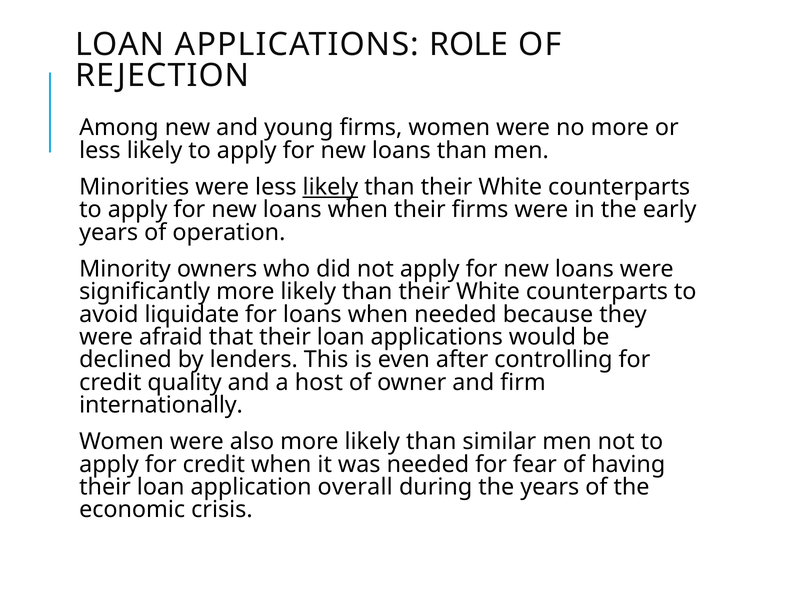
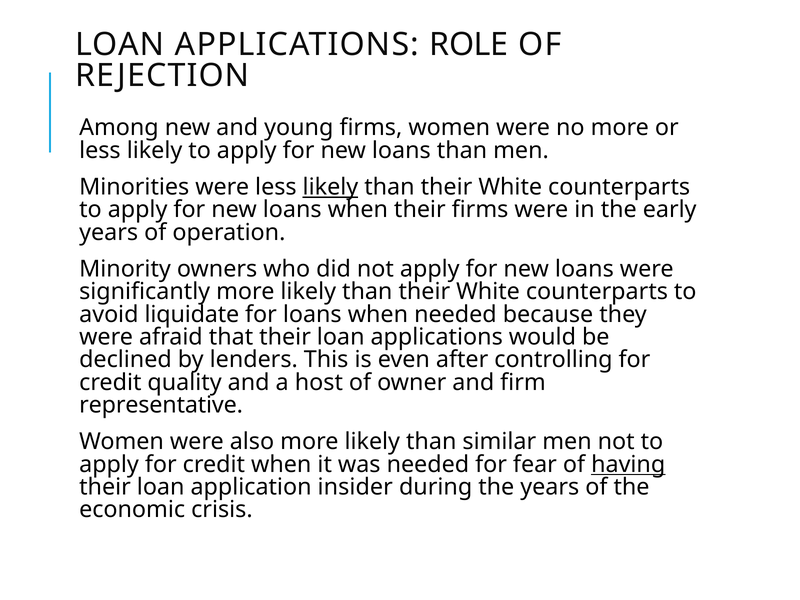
internationally: internationally -> representative
having underline: none -> present
overall: overall -> insider
